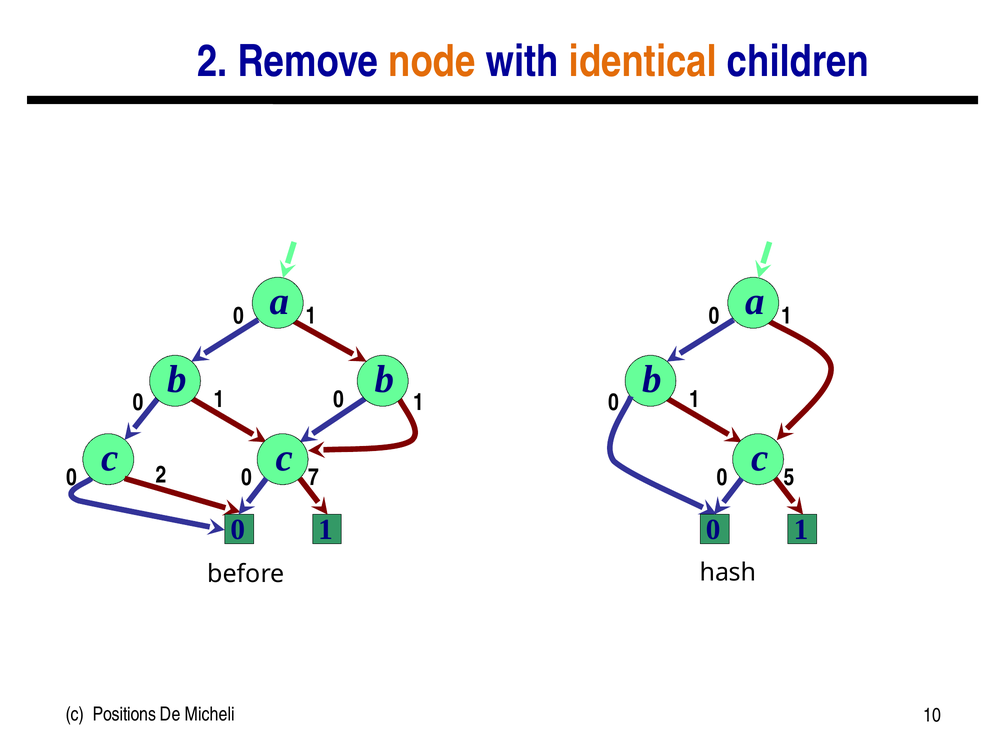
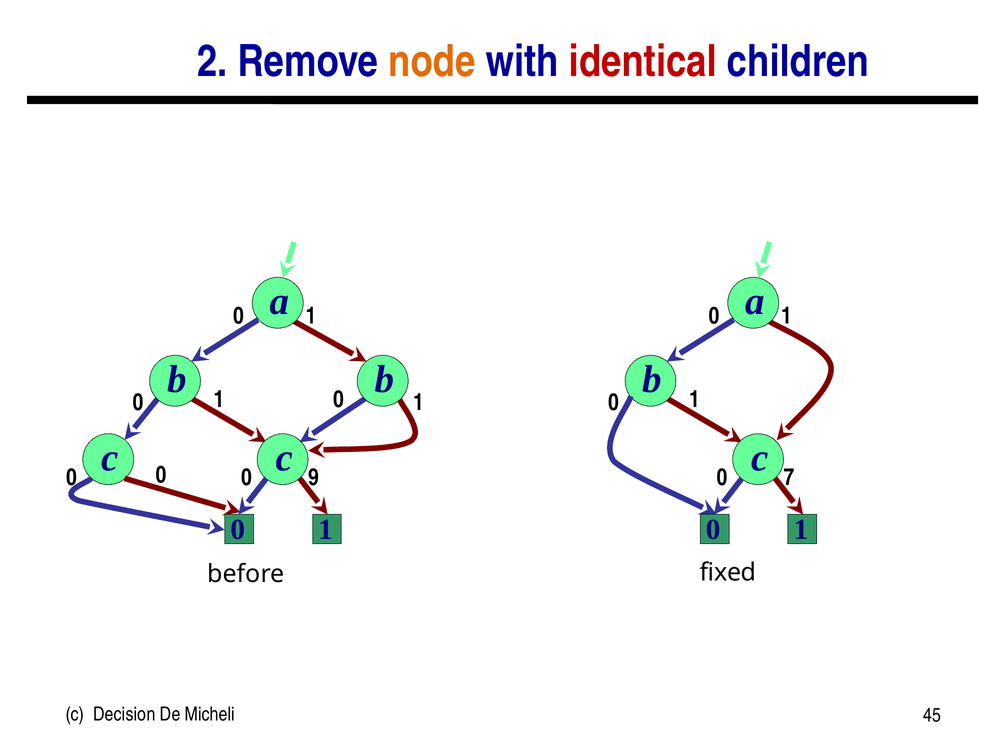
identical colour: orange -> red
2 at (161, 475): 2 -> 0
7: 7 -> 9
5: 5 -> 7
hash: hash -> fixed
Positions: Positions -> Decision
10: 10 -> 45
